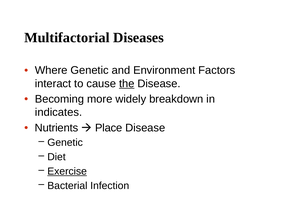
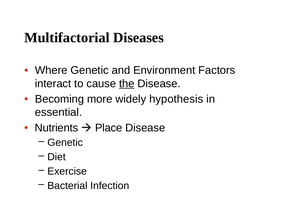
breakdown: breakdown -> hypothesis
indicates: indicates -> essential
Exercise underline: present -> none
